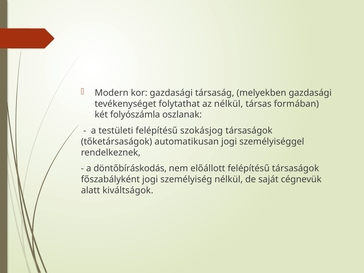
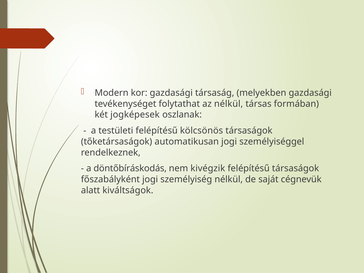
folyószámla: folyószámla -> jogképesek
szokásjog: szokásjog -> kölcsönös
előállott: előállott -> kivégzik
